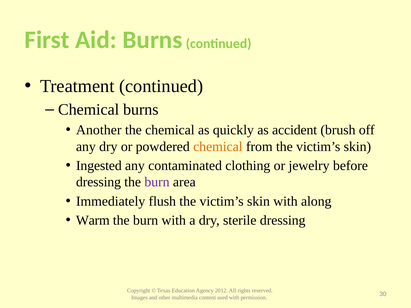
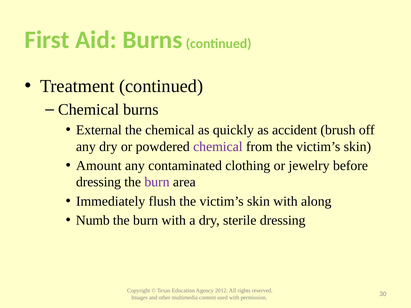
Another: Another -> External
chemical at (218, 147) colour: orange -> purple
Ingested: Ingested -> Amount
Warm: Warm -> Numb
